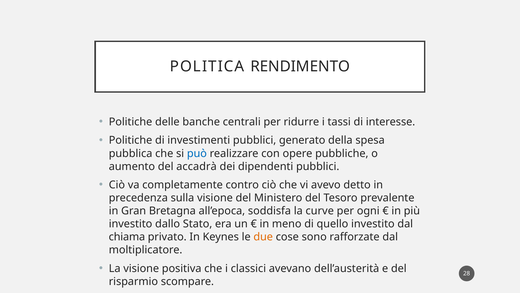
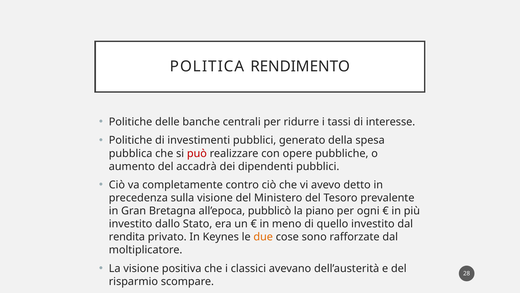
può colour: blue -> red
soddisfa: soddisfa -> pubblicò
curve: curve -> piano
chiama: chiama -> rendita
